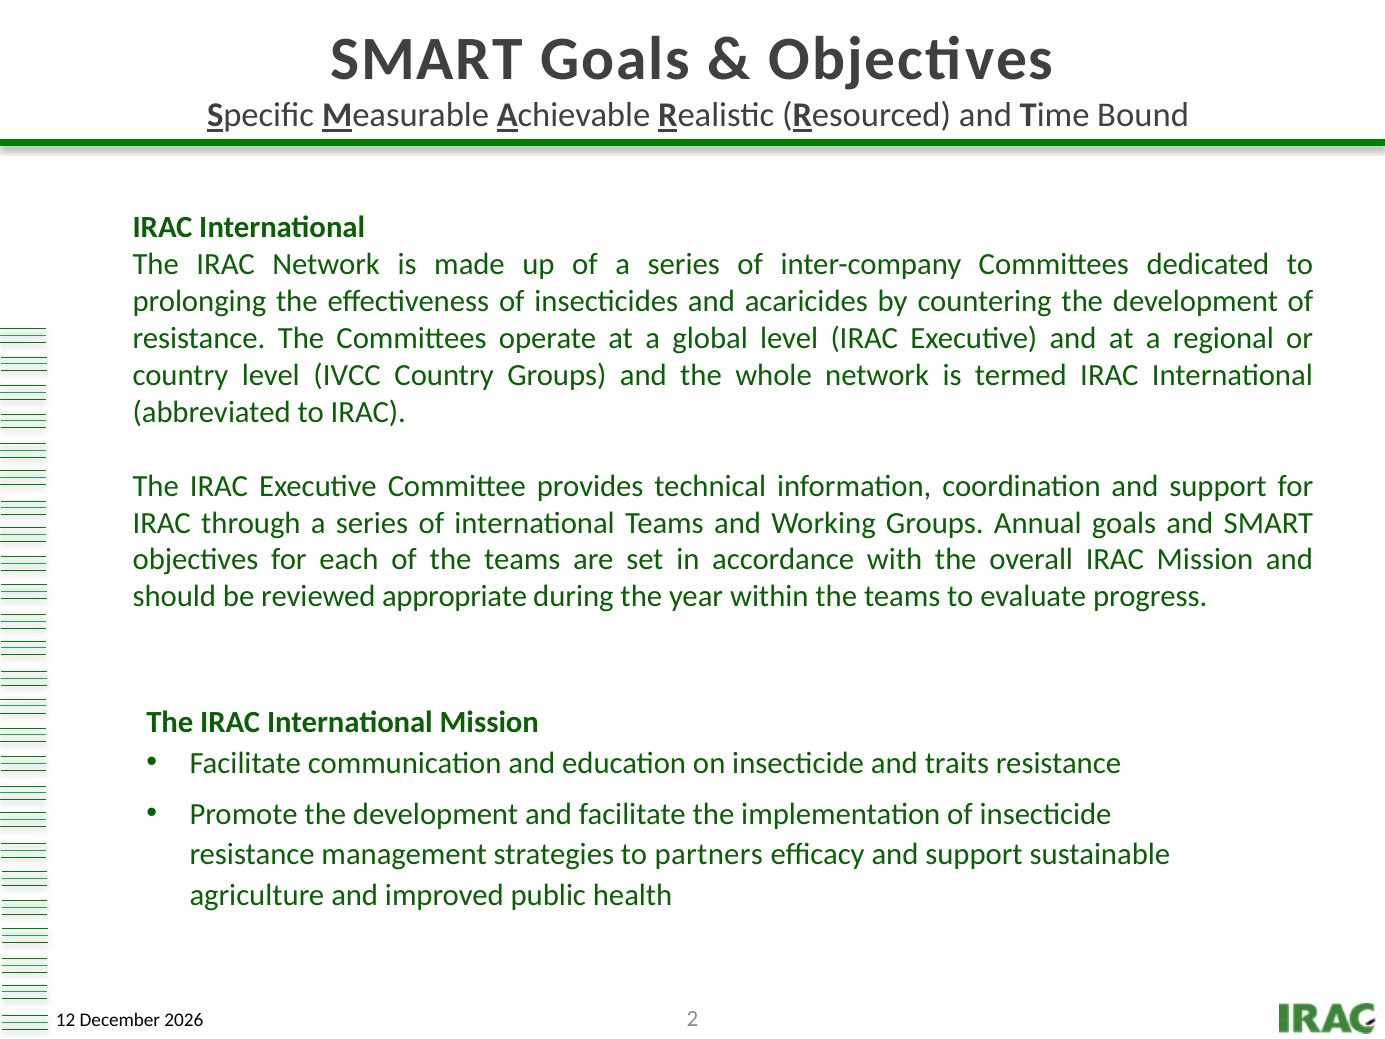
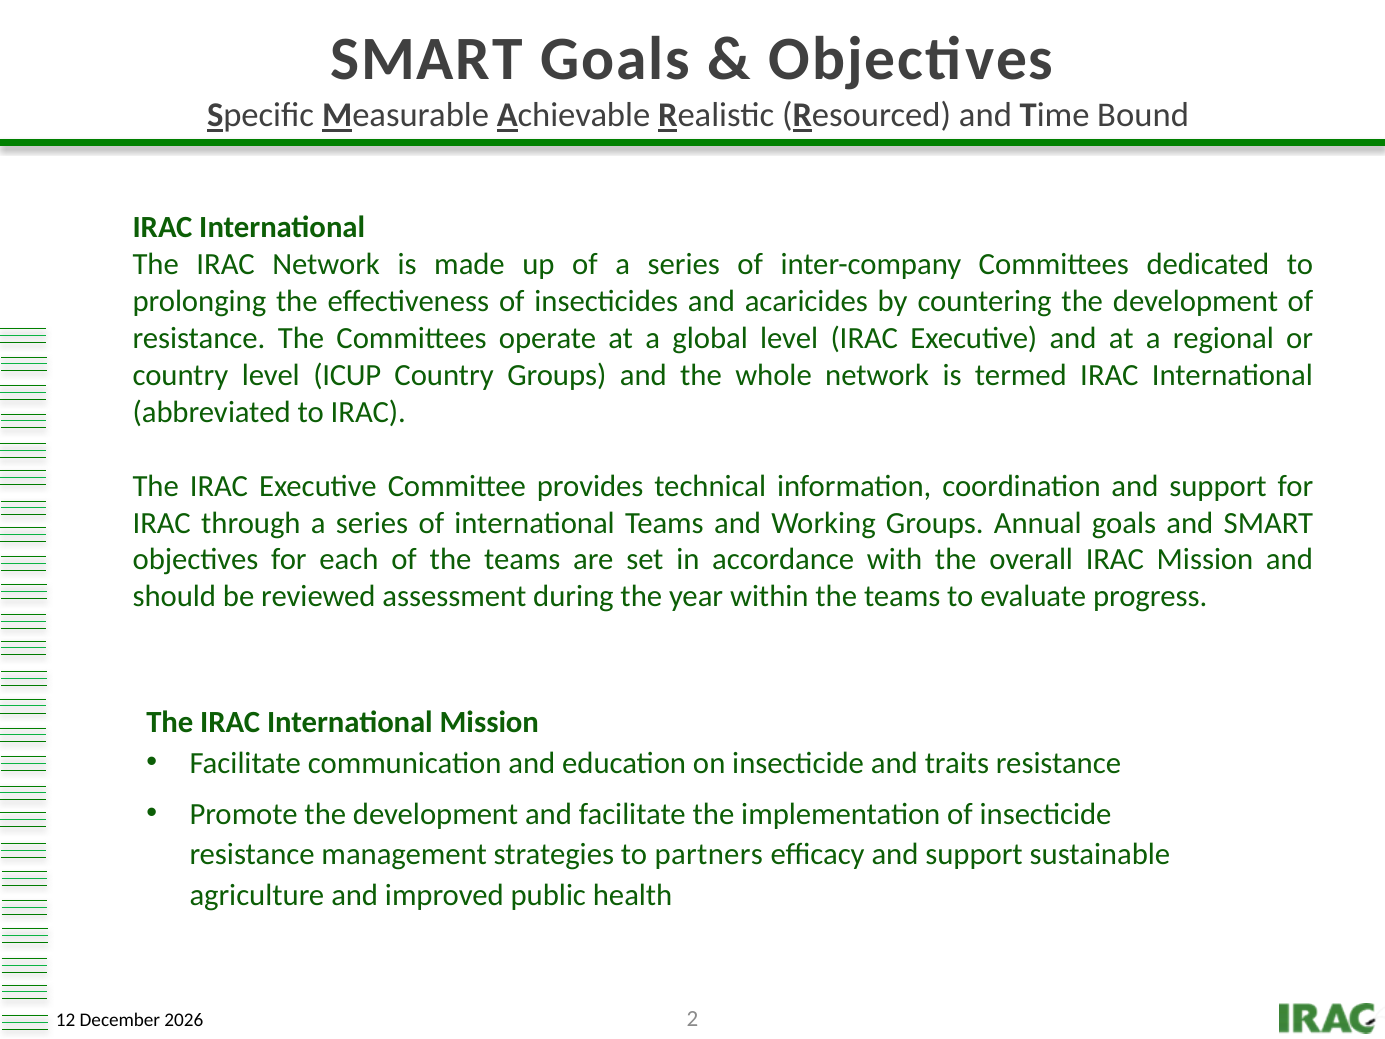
IVCC: IVCC -> ICUP
appropriate: appropriate -> assessment
